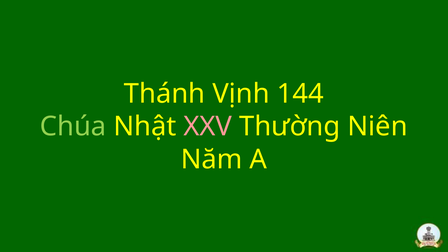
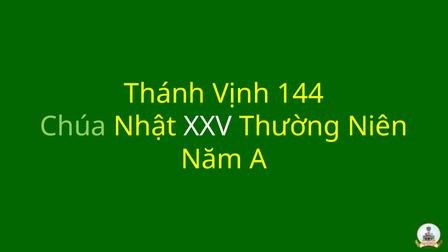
XXV colour: pink -> white
